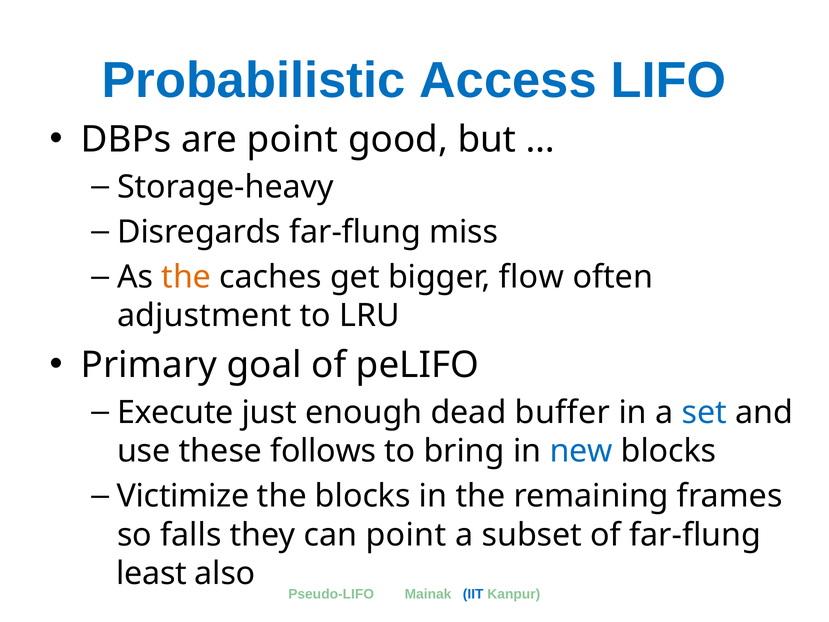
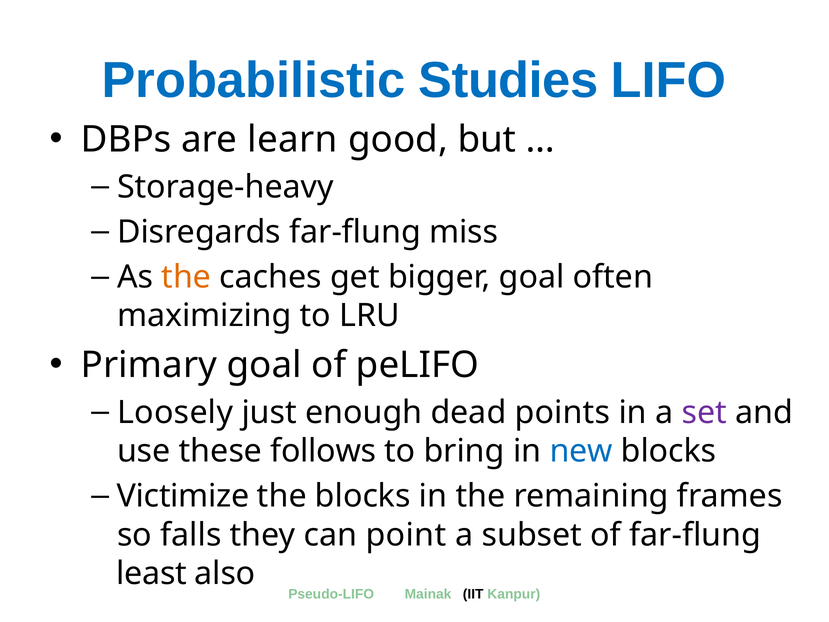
Access: Access -> Studies
are point: point -> learn
bigger flow: flow -> goal
adjustment: adjustment -> maximizing
Execute: Execute -> Loosely
buffer: buffer -> points
set colour: blue -> purple
IIT colour: blue -> black
